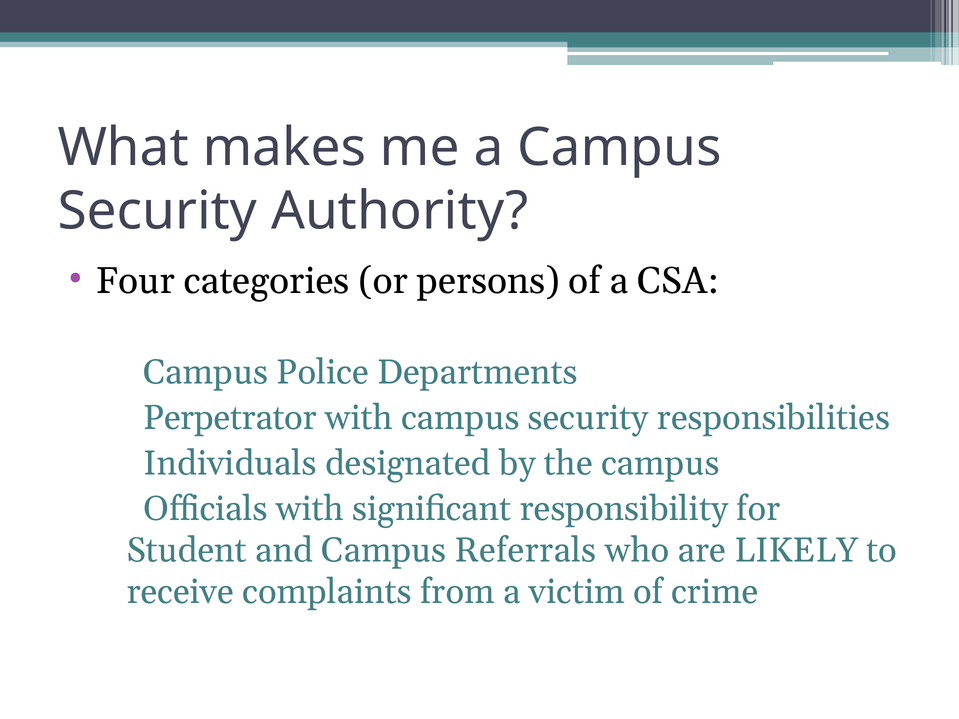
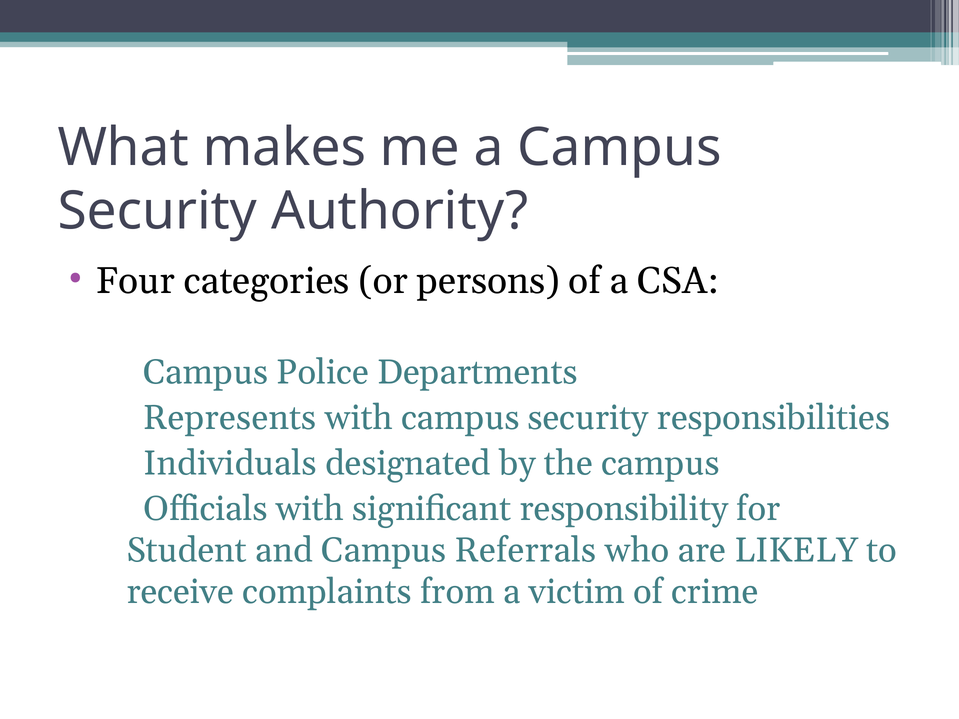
Perpetrator: Perpetrator -> Represents
